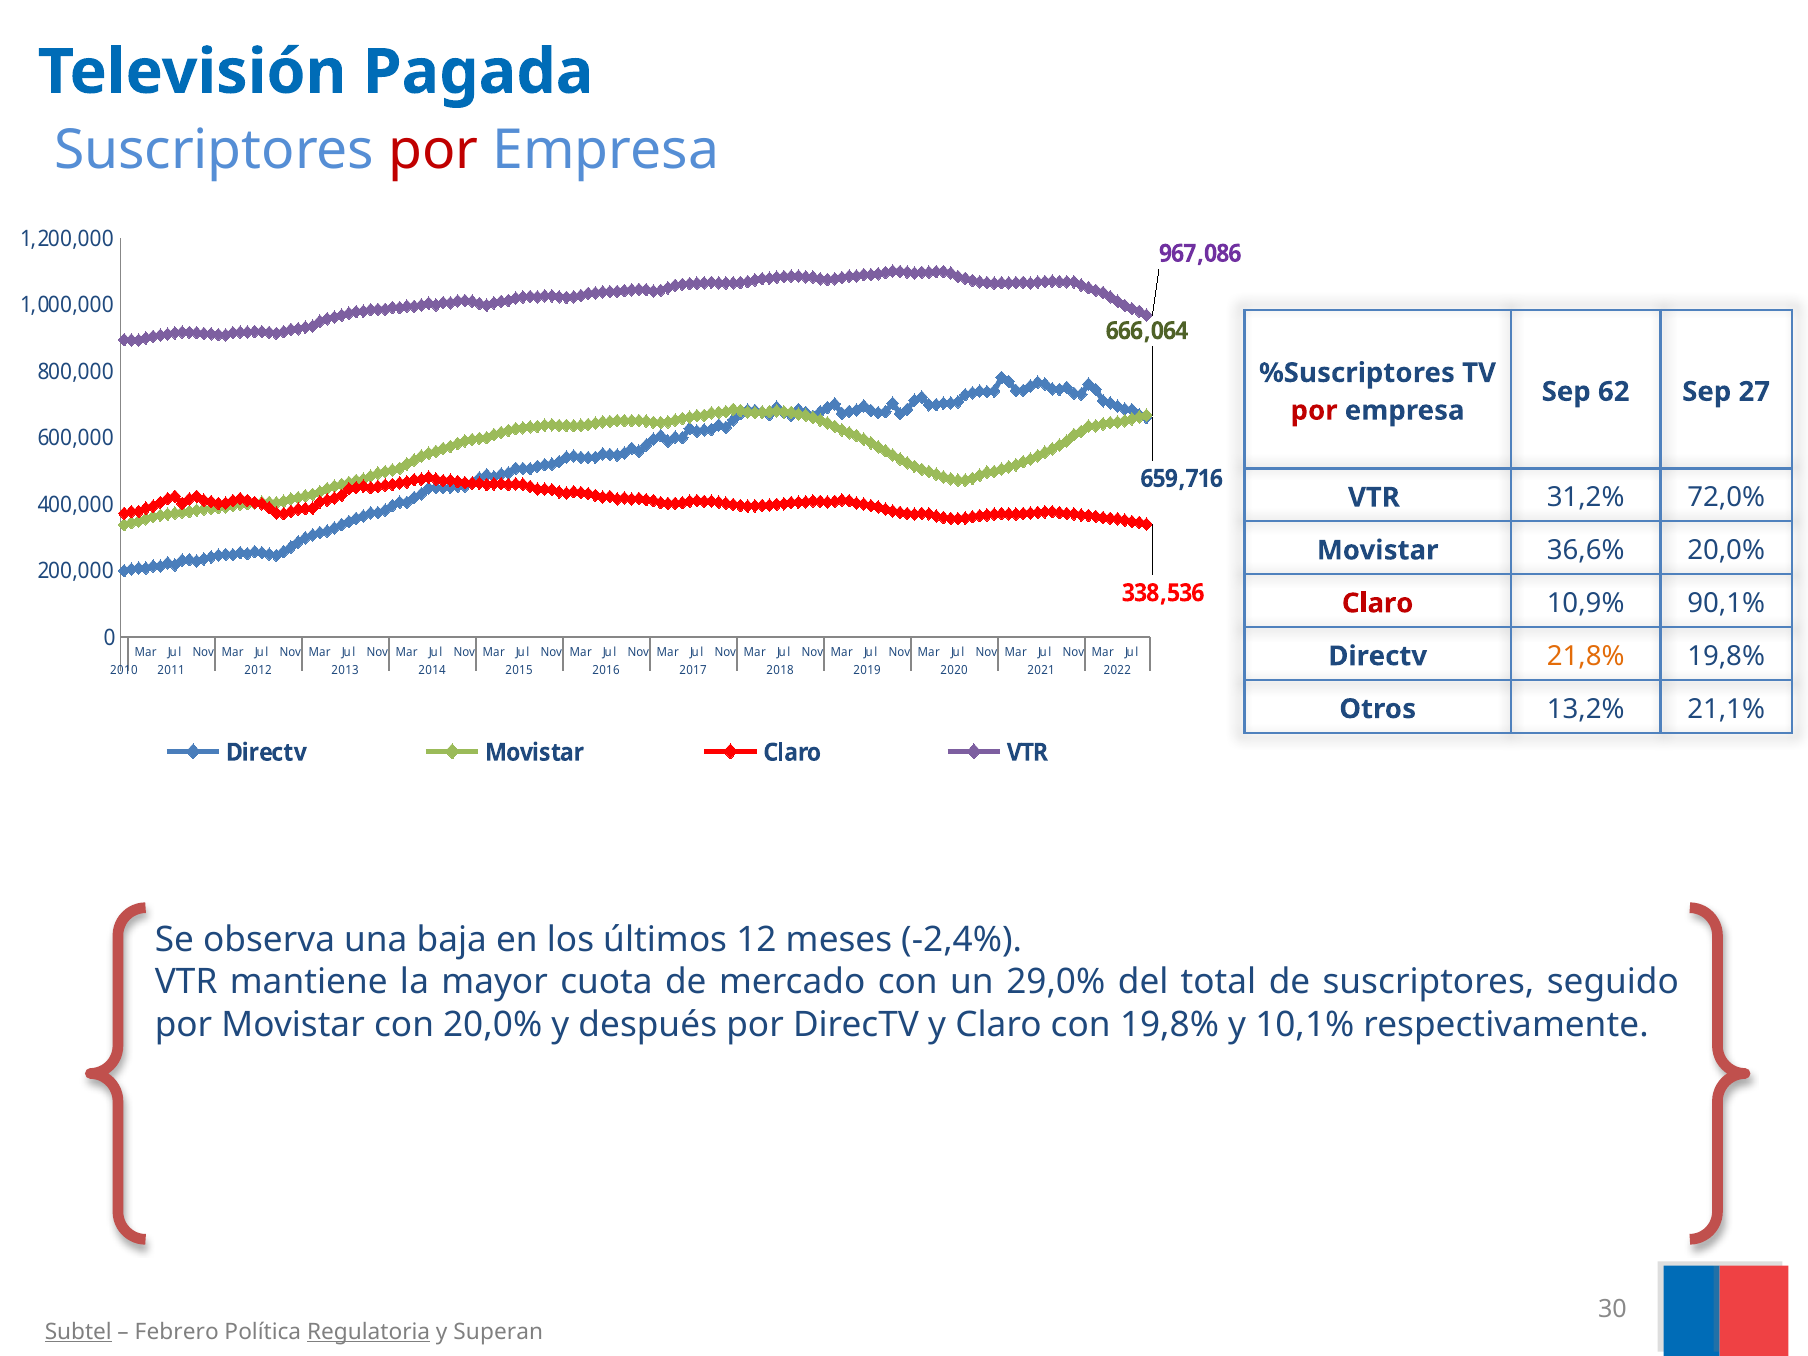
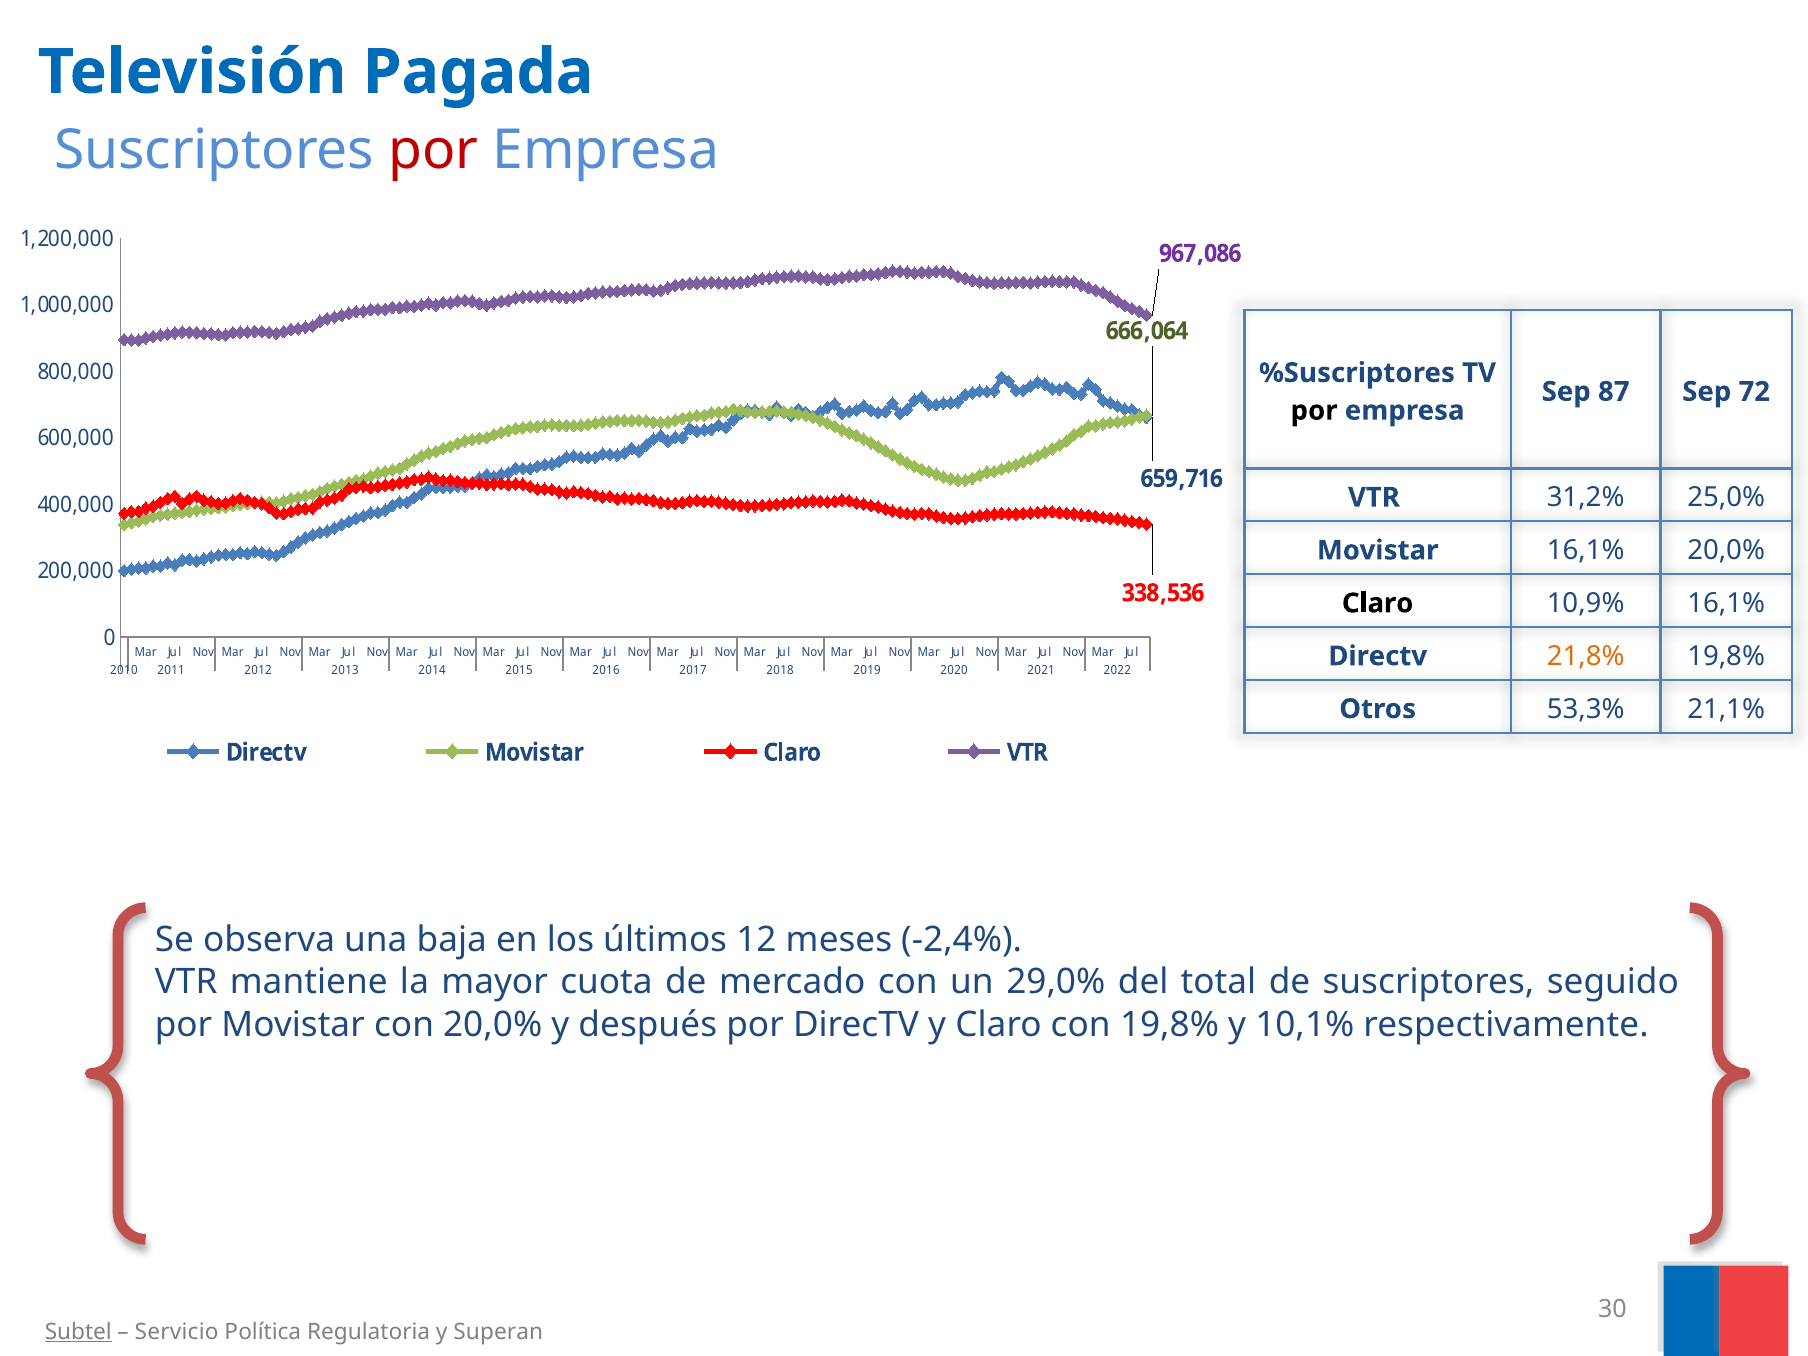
62: 62 -> 87
27: 27 -> 72
por at (1314, 411) colour: red -> black
72,0%: 72,0% -> 25,0%
Movistar 36,6%: 36,6% -> 16,1%
Claro at (1378, 603) colour: red -> black
10,9% 90,1%: 90,1% -> 16,1%
13,2%: 13,2% -> 53,3%
Febrero: Febrero -> Servicio
Regulatoria underline: present -> none
